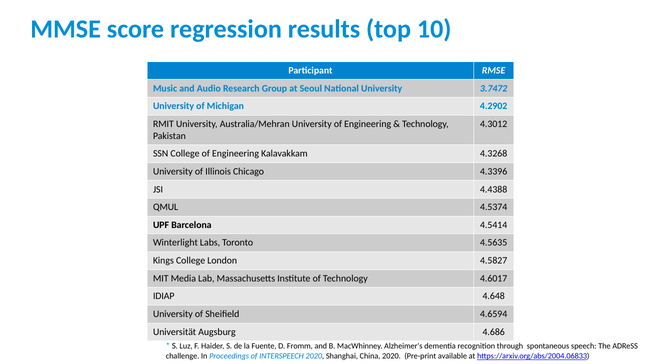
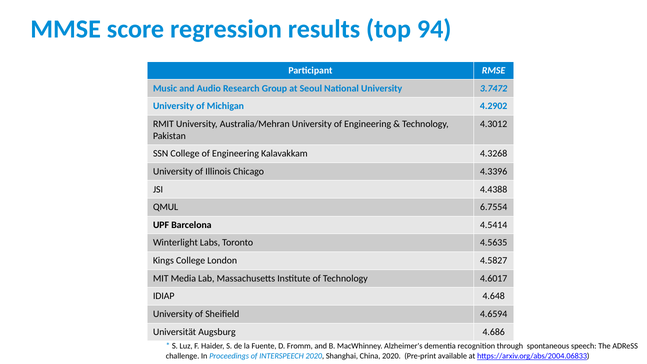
10: 10 -> 94
4.5374: 4.5374 -> 6.7554
